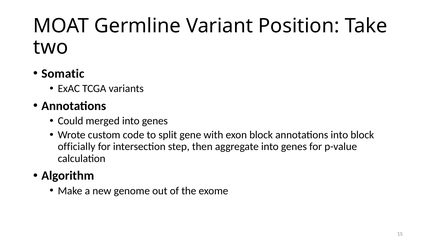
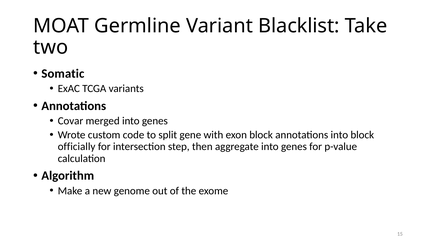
Position: Position -> Blacklist
Could: Could -> Covar
